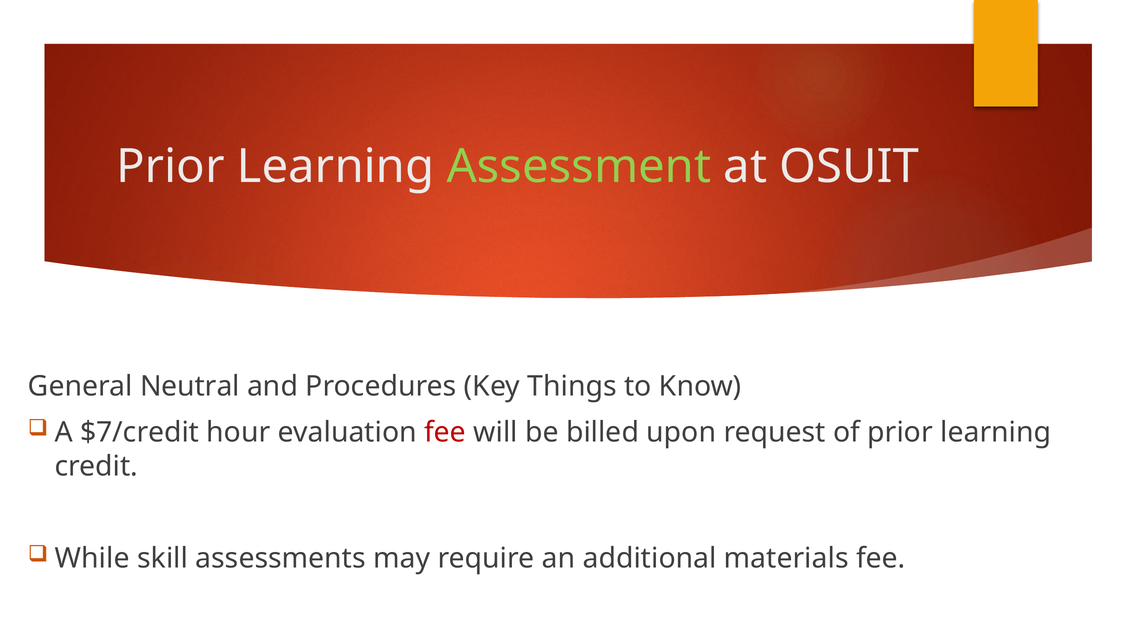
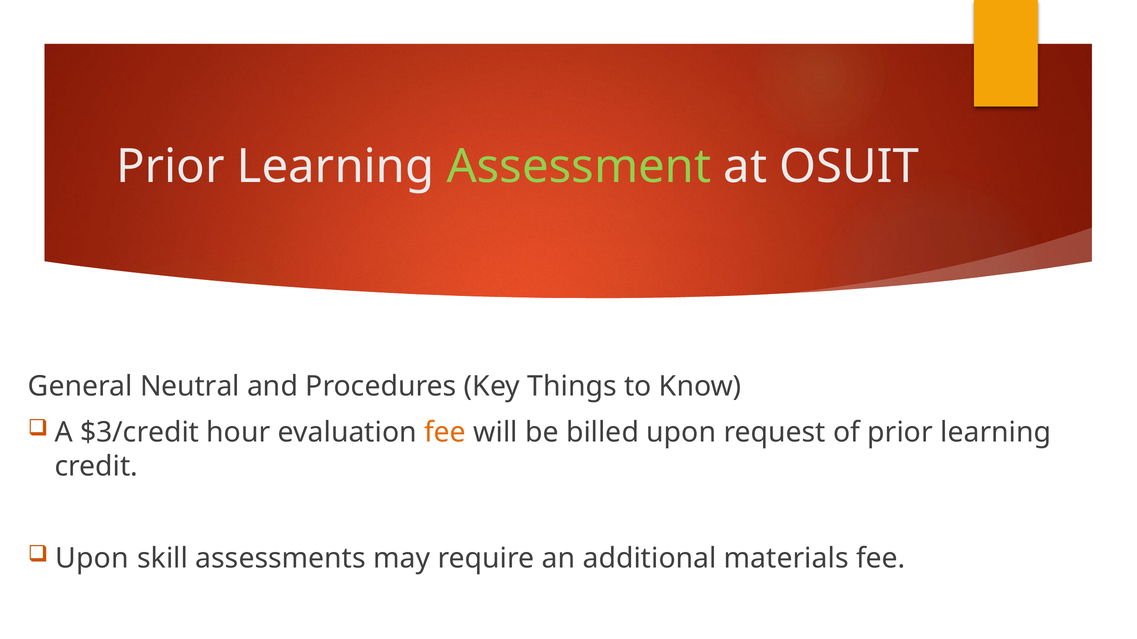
$7/credit: $7/credit -> $3/credit
fee at (445, 433) colour: red -> orange
While at (92, 559): While -> Upon
